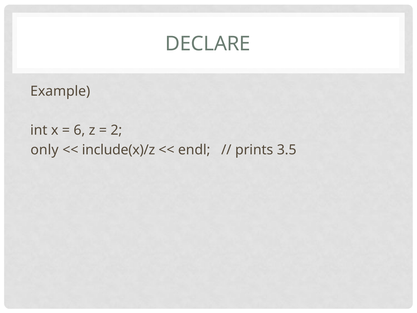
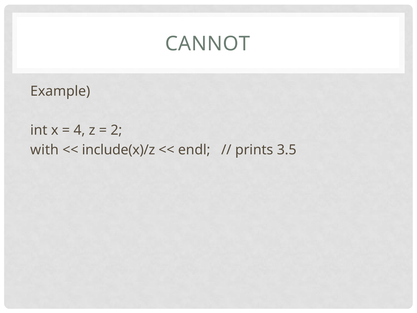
DECLARE: DECLARE -> CANNOT
6: 6 -> 4
only: only -> with
